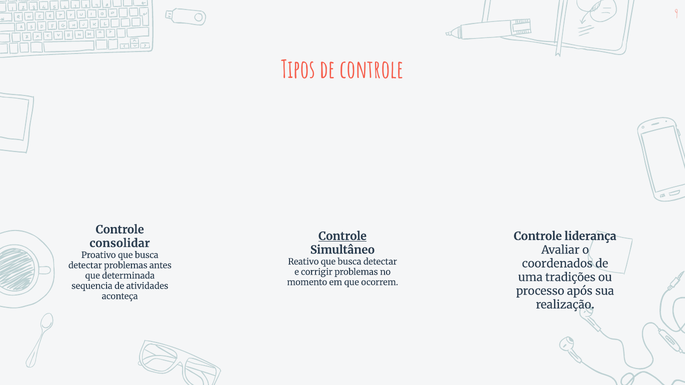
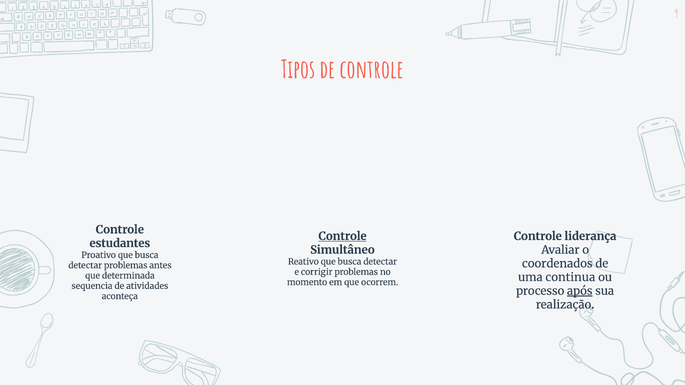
consolidar: consolidar -> estudantes
tradições: tradições -> continua
após underline: none -> present
